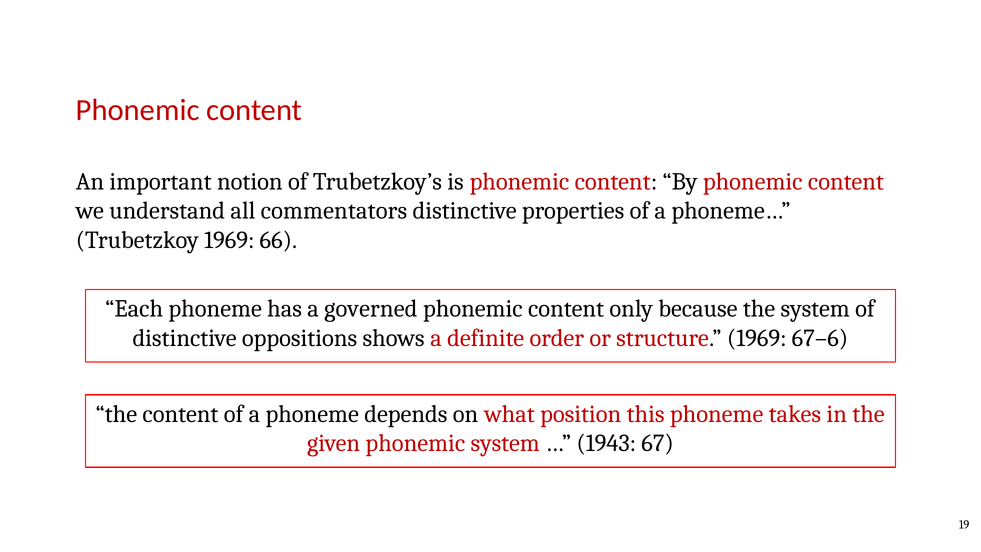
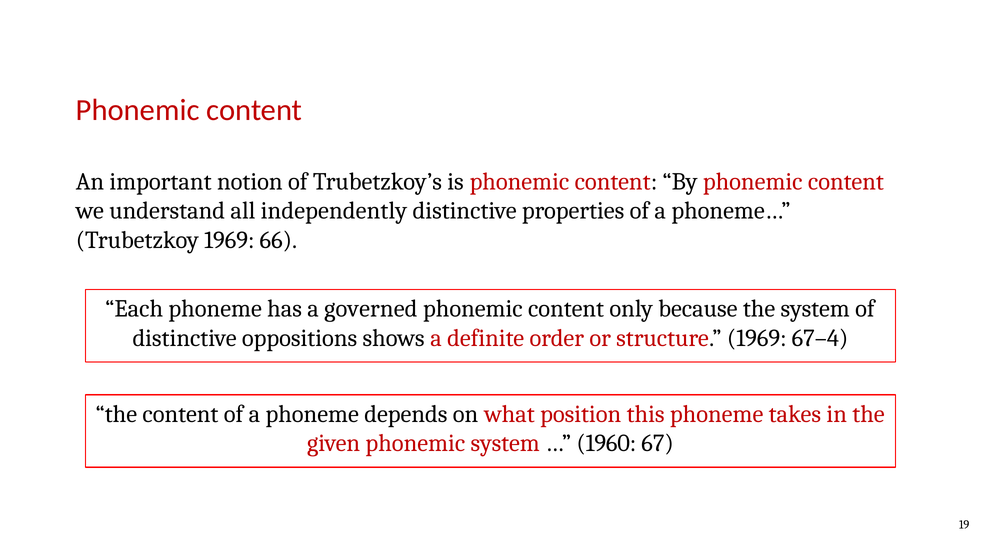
commentators: commentators -> independently
67–6: 67–6 -> 67–4
1943: 1943 -> 1960
